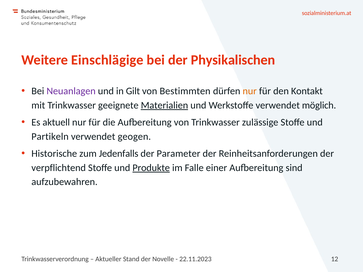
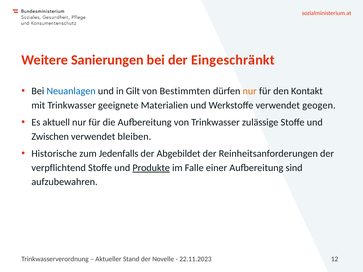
Einschlägige: Einschlägige -> Sanierungen
Physikalischen: Physikalischen -> Eingeschränkt
Neuanlagen colour: purple -> blue
Materialien underline: present -> none
möglich: möglich -> geogen
Partikeln: Partikeln -> Zwischen
geogen: geogen -> bleiben
Parameter: Parameter -> Abgebildet
